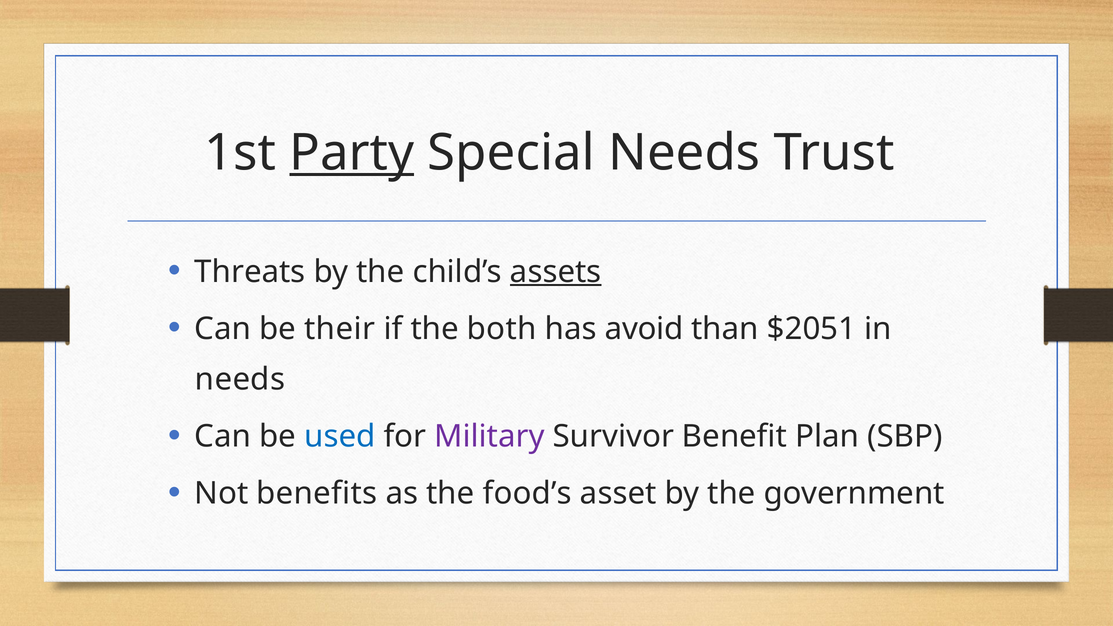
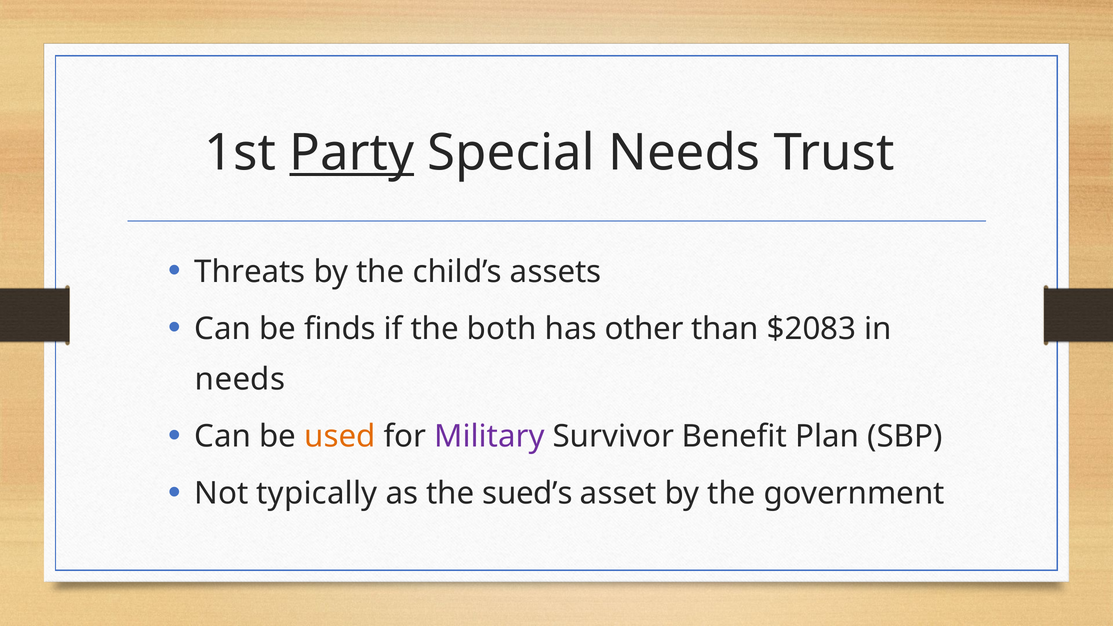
assets underline: present -> none
their: their -> finds
avoid: avoid -> other
$2051: $2051 -> $2083
used colour: blue -> orange
benefits: benefits -> typically
food’s: food’s -> sued’s
